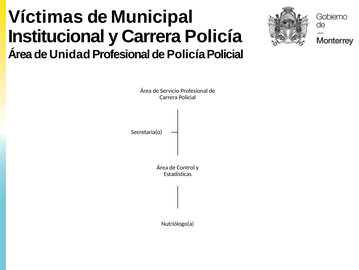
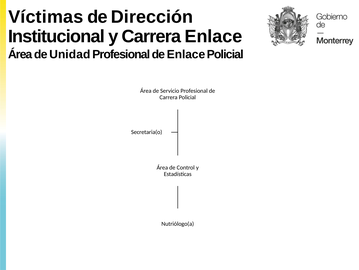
Municipal: Municipal -> Dirección
Carrera Policía: Policía -> Enlace
de Policía: Policía -> Enlace
